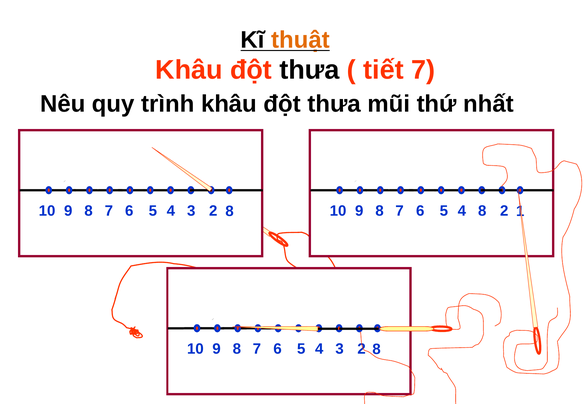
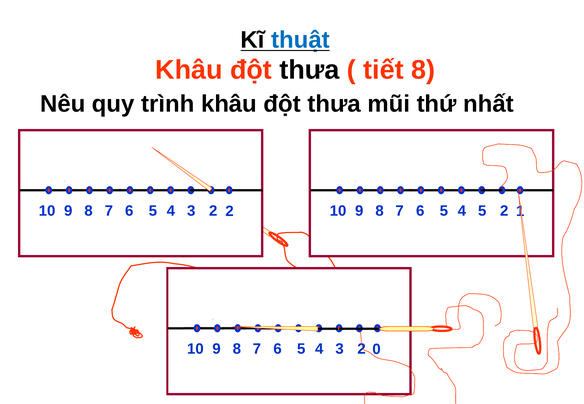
thuật colour: orange -> blue
tiết 7: 7 -> 8
8 at (230, 211): 8 -> 2
2 8: 8 -> 5
8 at (377, 350): 8 -> 0
